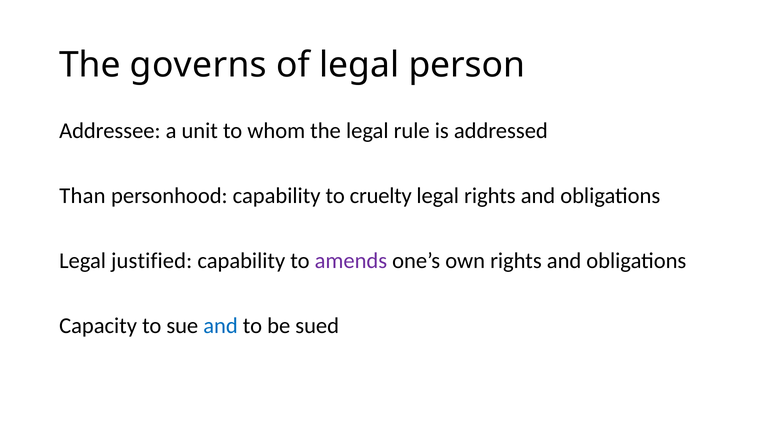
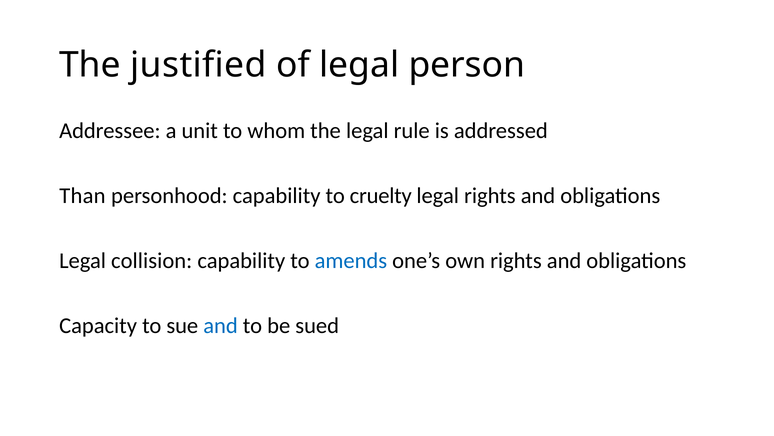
governs: governs -> justified
justified: justified -> collision
amends colour: purple -> blue
